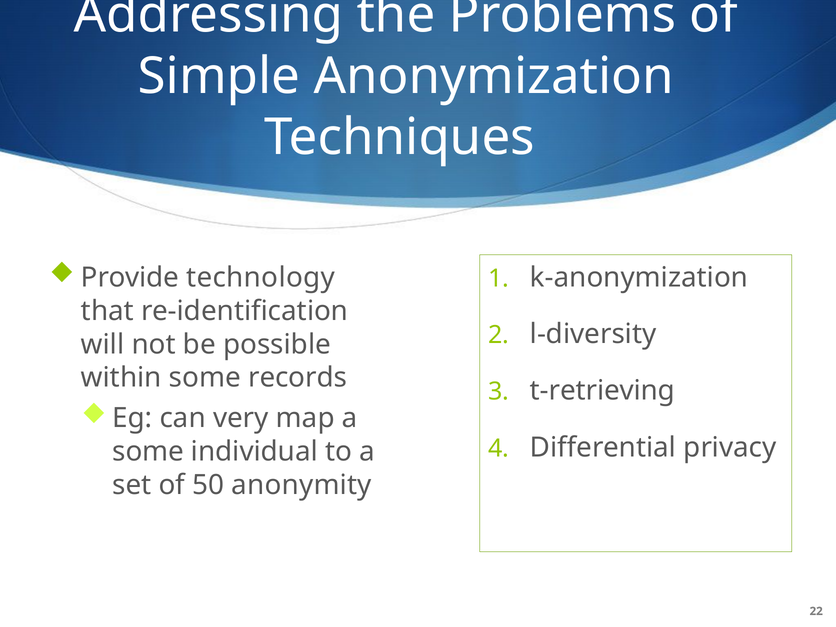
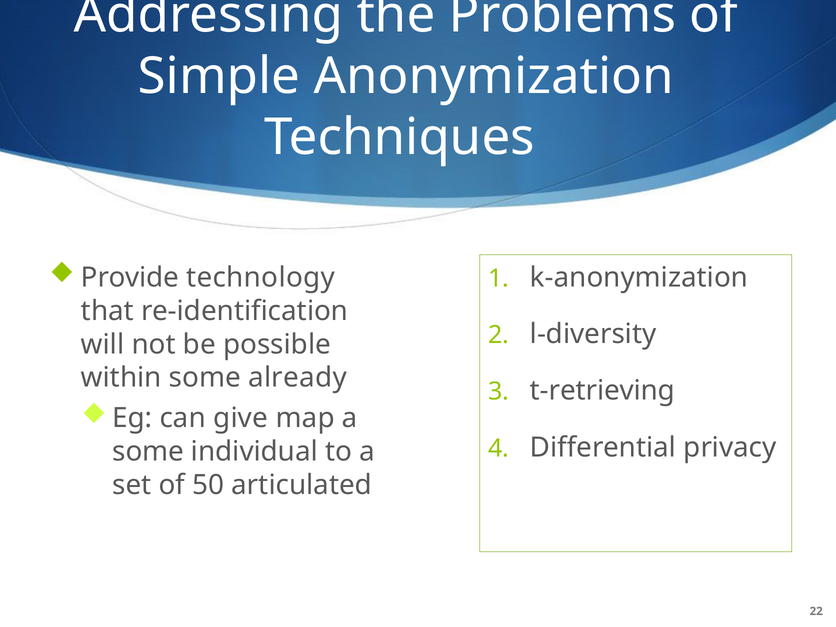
records: records -> already
very: very -> give
anonymity: anonymity -> articulated
